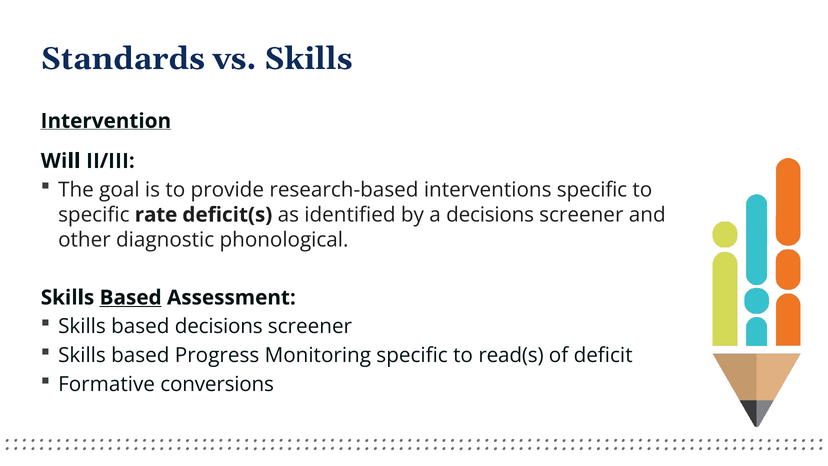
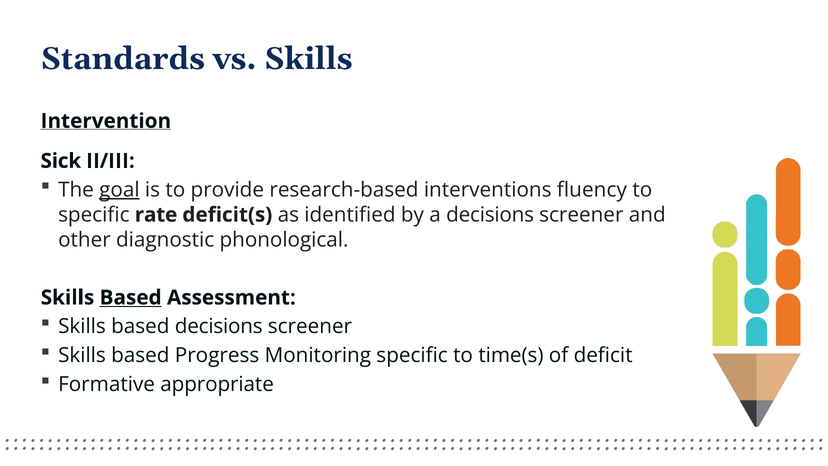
Will: Will -> Sick
goal underline: none -> present
interventions specific: specific -> fluency
read(s: read(s -> time(s
conversions: conversions -> appropriate
